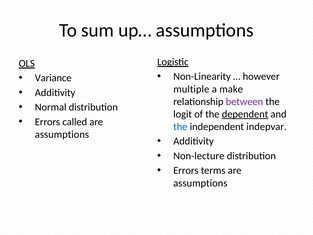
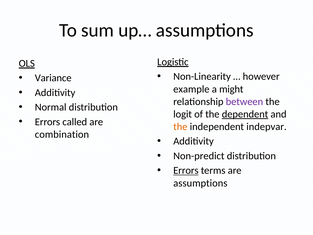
multiple: multiple -> example
make: make -> might
the at (180, 127) colour: blue -> orange
assumptions at (62, 134): assumptions -> combination
Non-lecture: Non-lecture -> Non-predict
Errors at (186, 170) underline: none -> present
